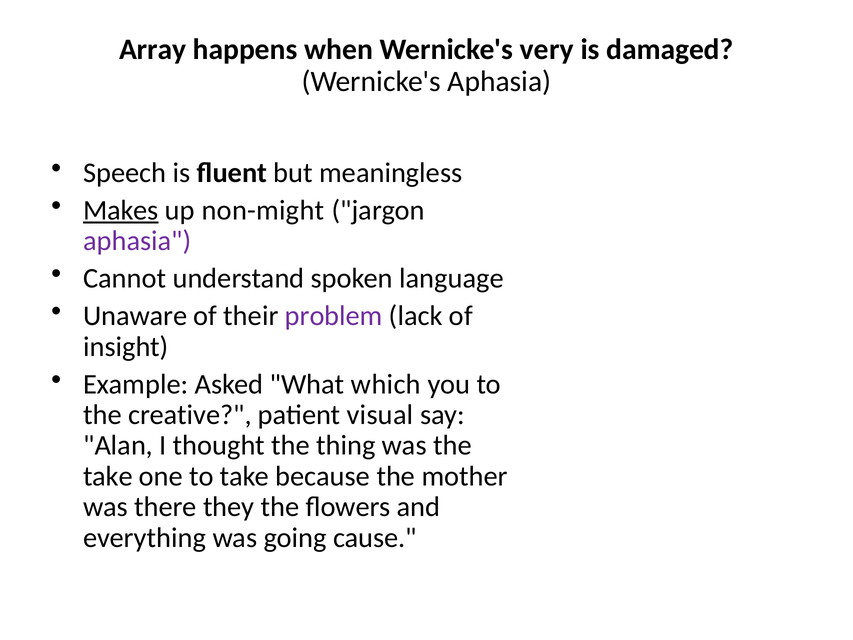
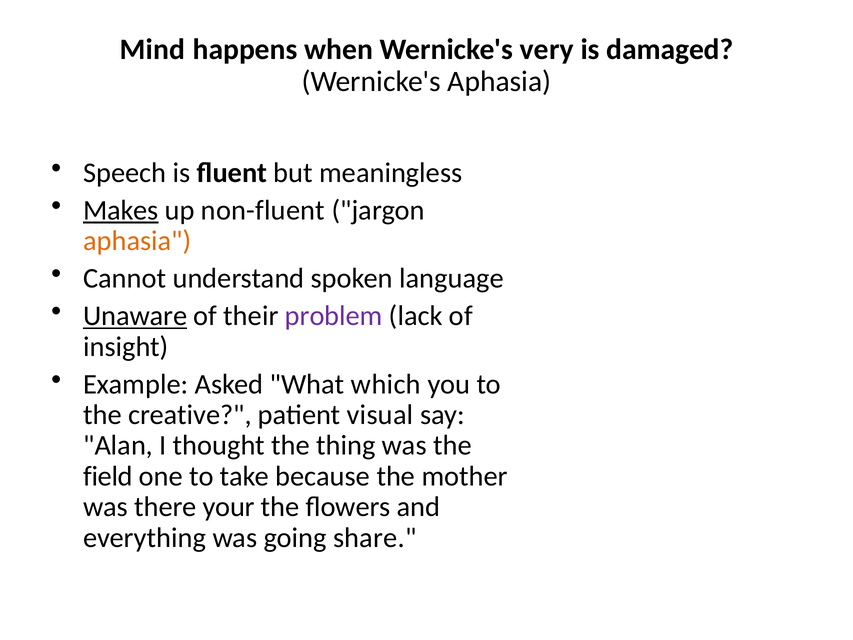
Array: Array -> Mind
non-might: non-might -> non-fluent
aphasia at (137, 241) colour: purple -> orange
Unaware underline: none -> present
take at (108, 476): take -> field
they: they -> your
cause: cause -> share
